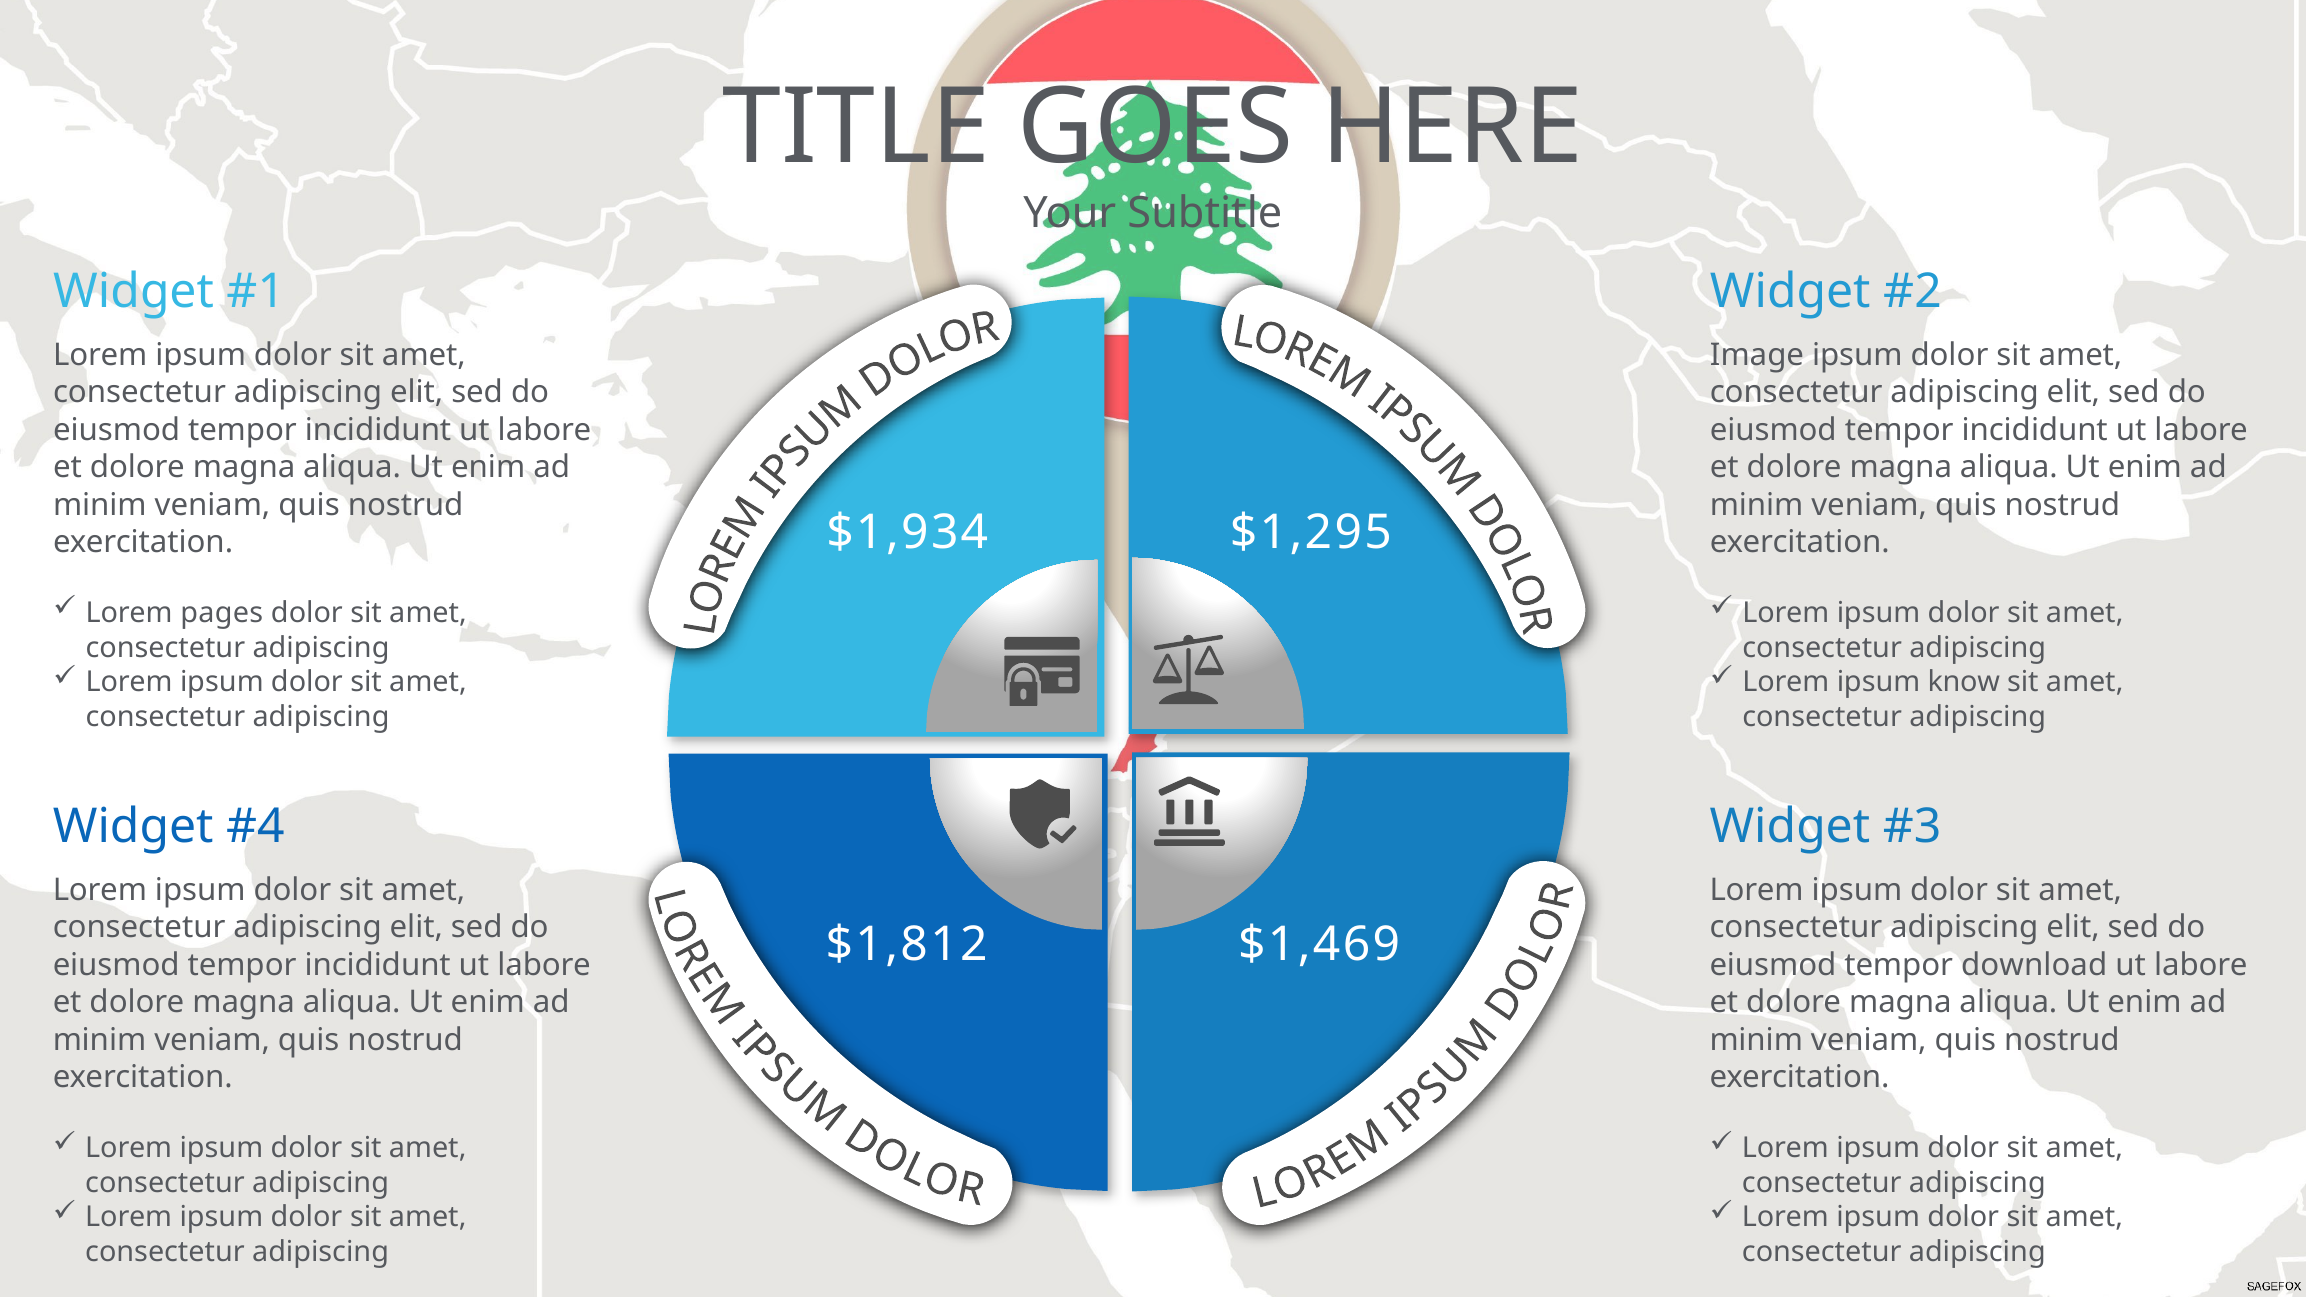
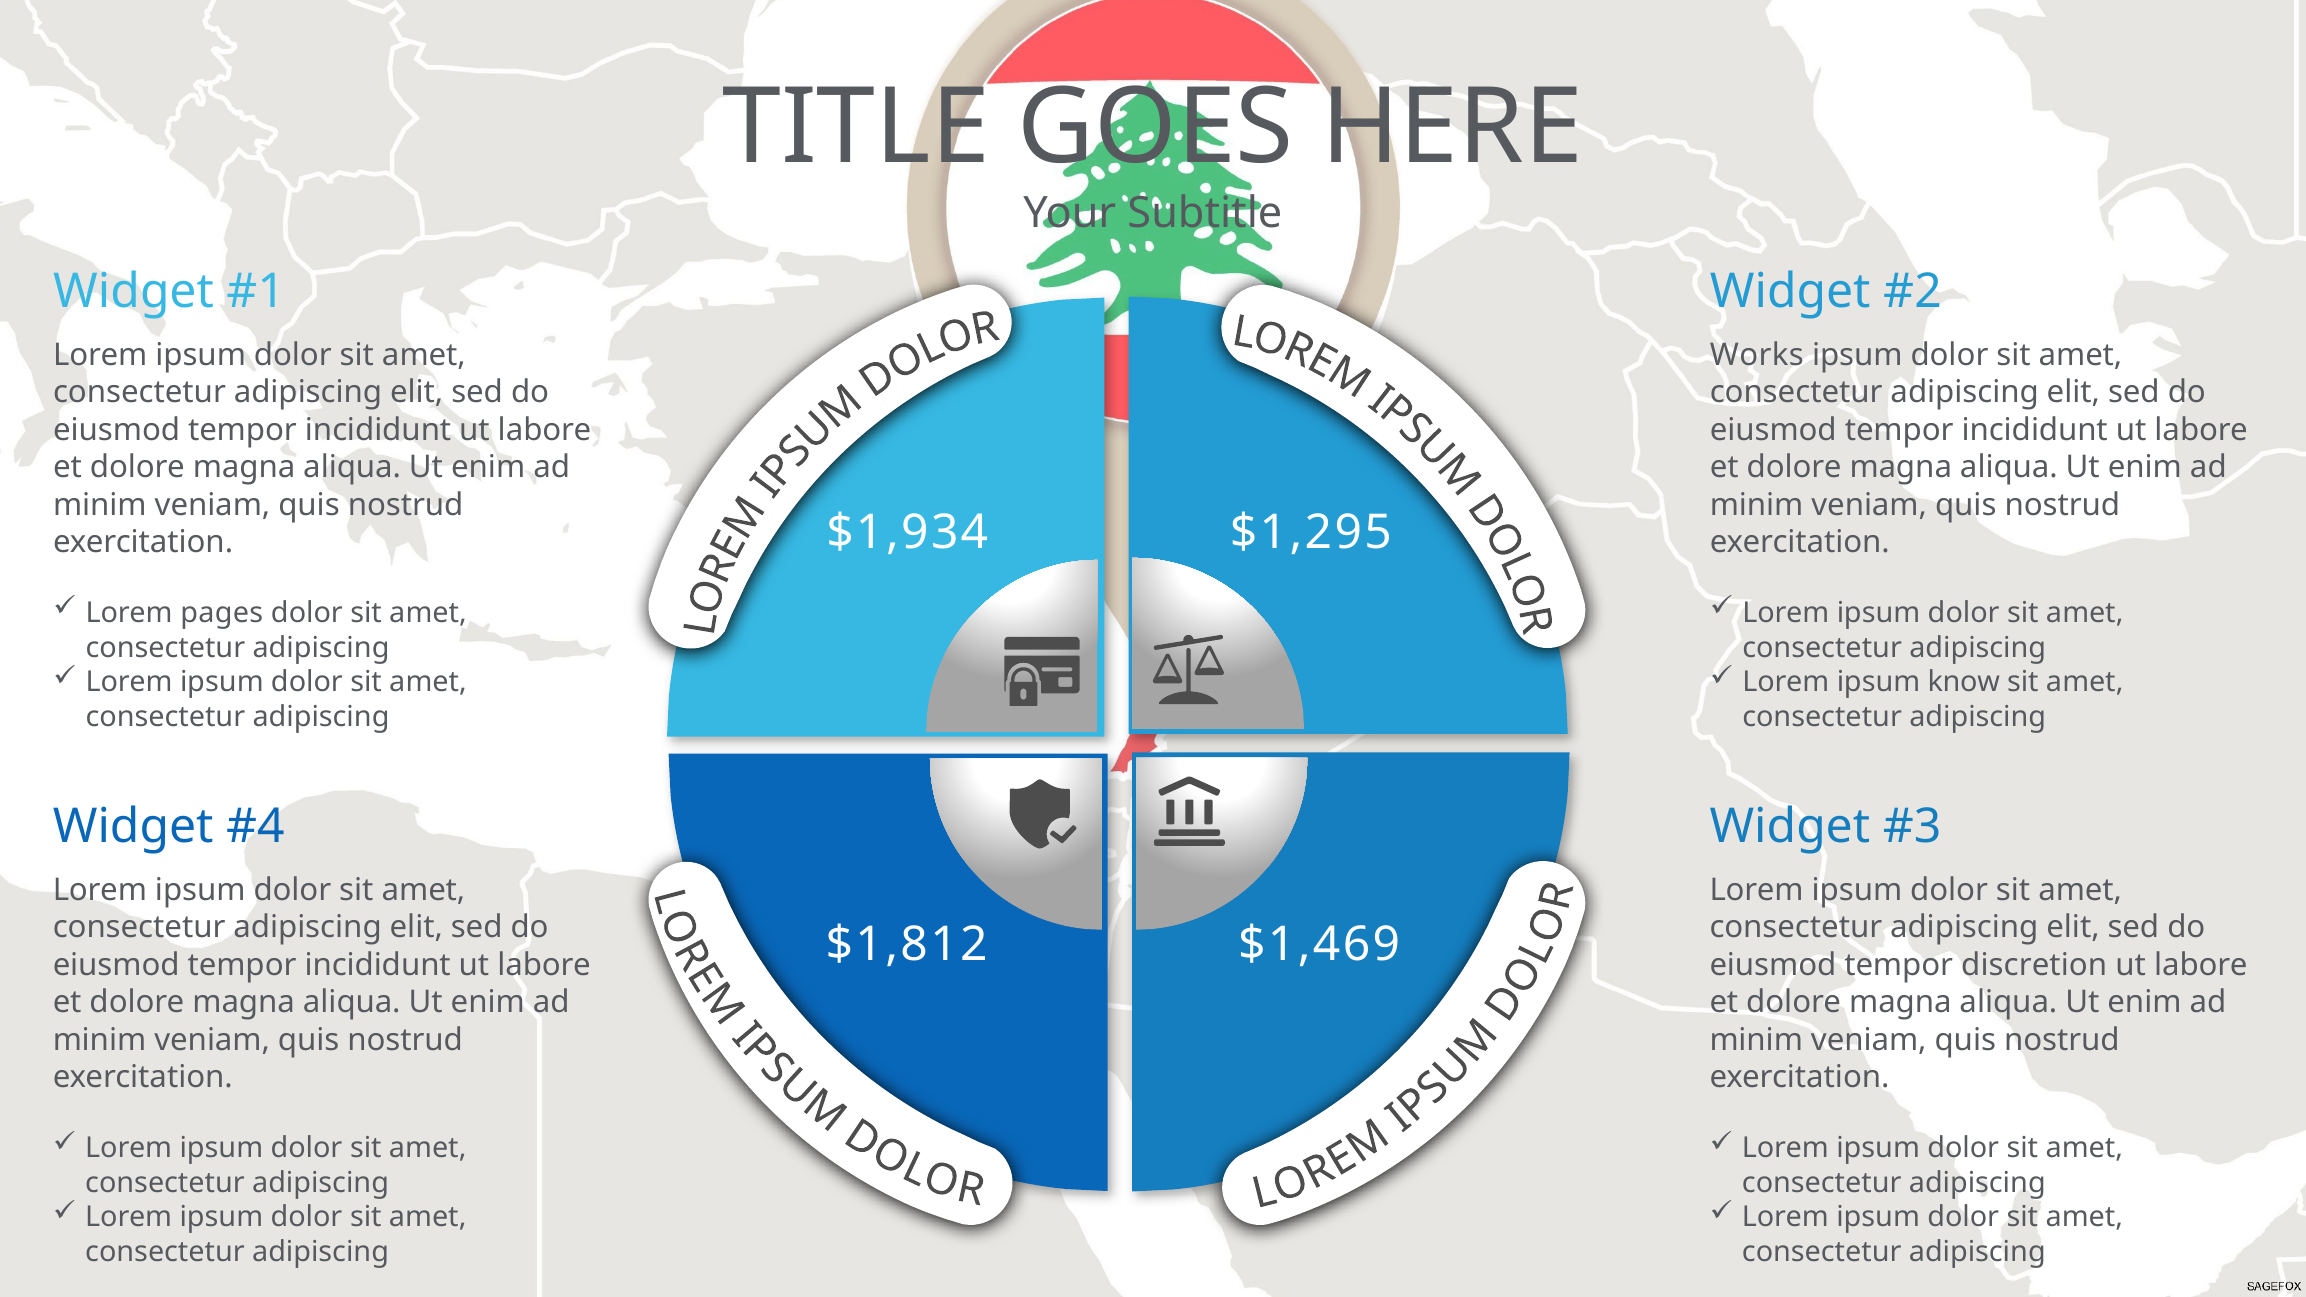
Image: Image -> Works
download: download -> discretion
